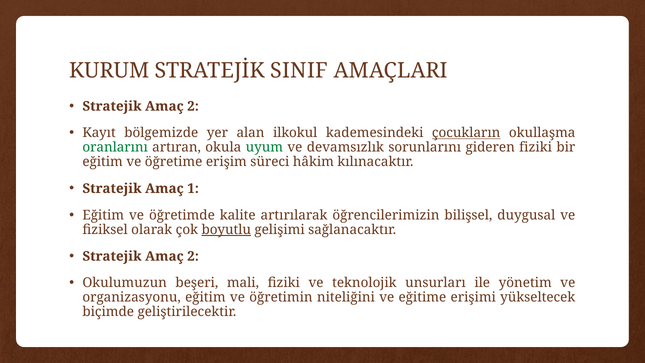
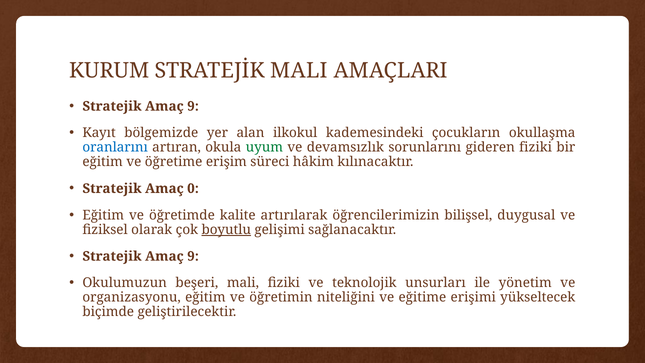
STRATEJİK SINIF: SINIF -> MALI
2 at (193, 106): 2 -> 9
çocukların underline: present -> none
oranlarını colour: green -> blue
1: 1 -> 0
2 at (193, 256): 2 -> 9
